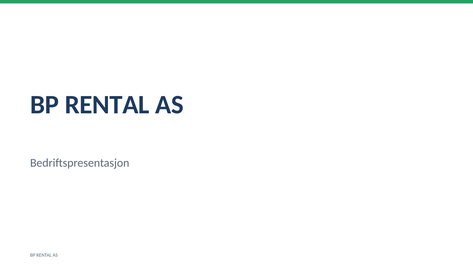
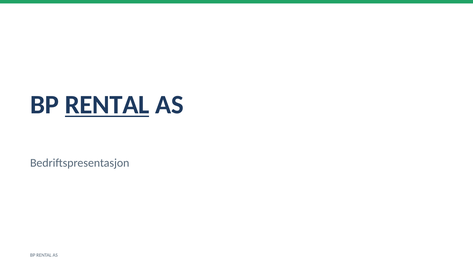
RENTAL at (107, 105) underline: none -> present
